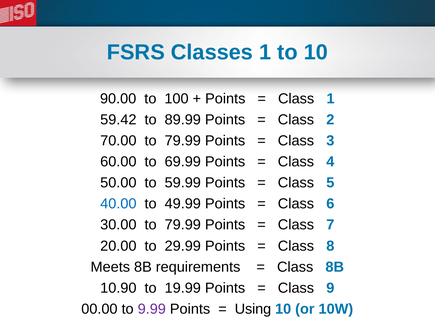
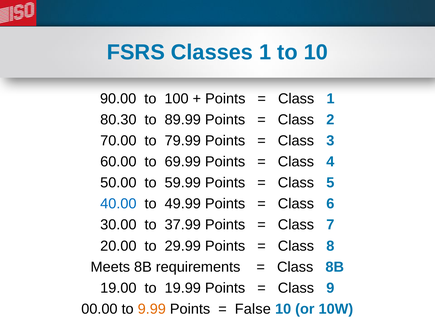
59.42: 59.42 -> 80.30
30.00 to 79.99: 79.99 -> 37.99
10.90: 10.90 -> 19.00
9.99 colour: purple -> orange
Using: Using -> False
